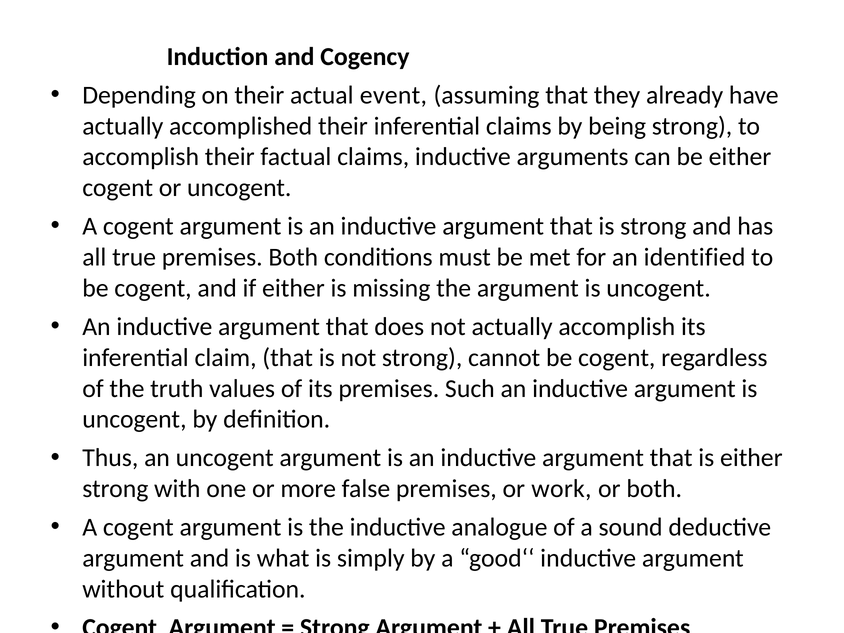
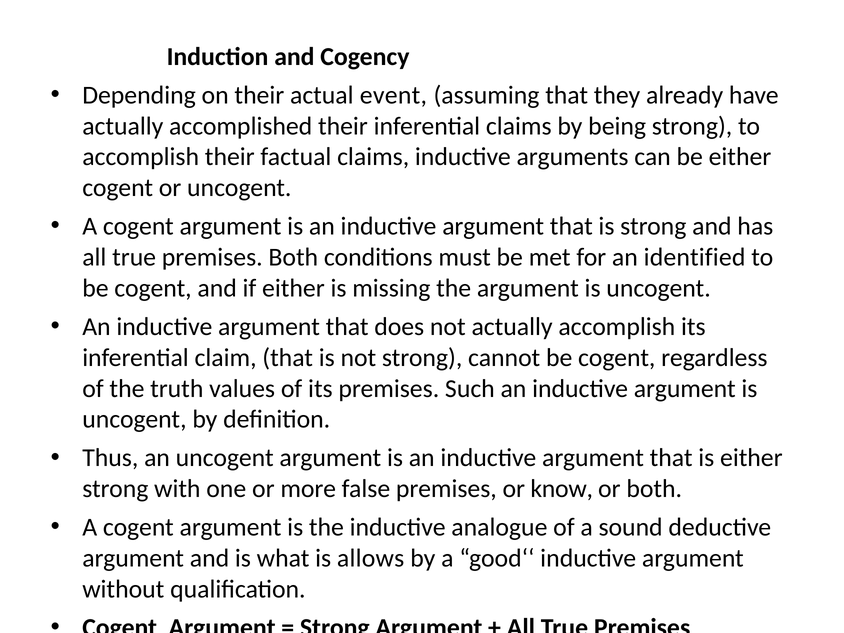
work: work -> know
simply: simply -> allows
